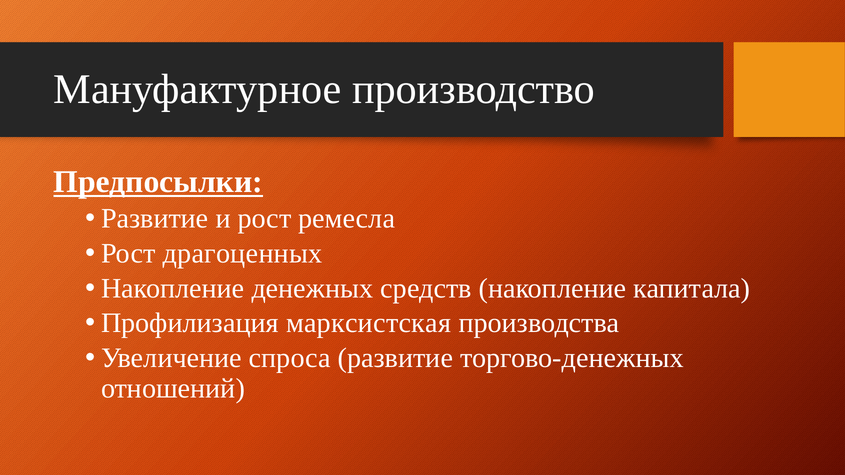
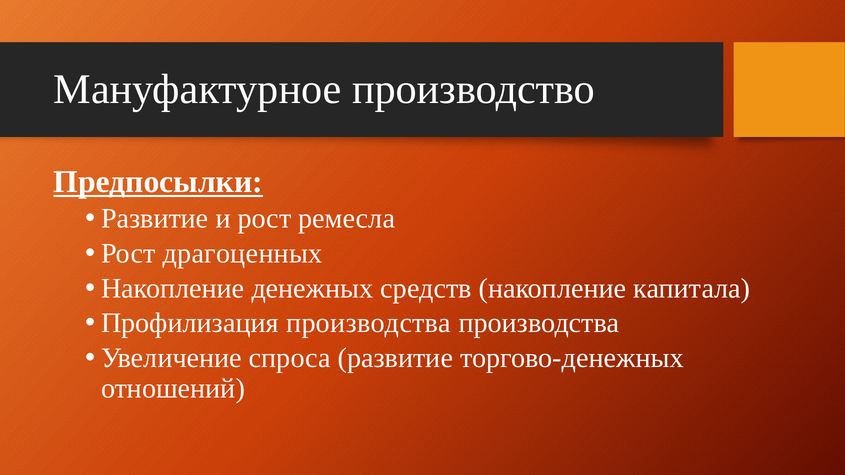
Профилизация марксистская: марксистская -> производства
